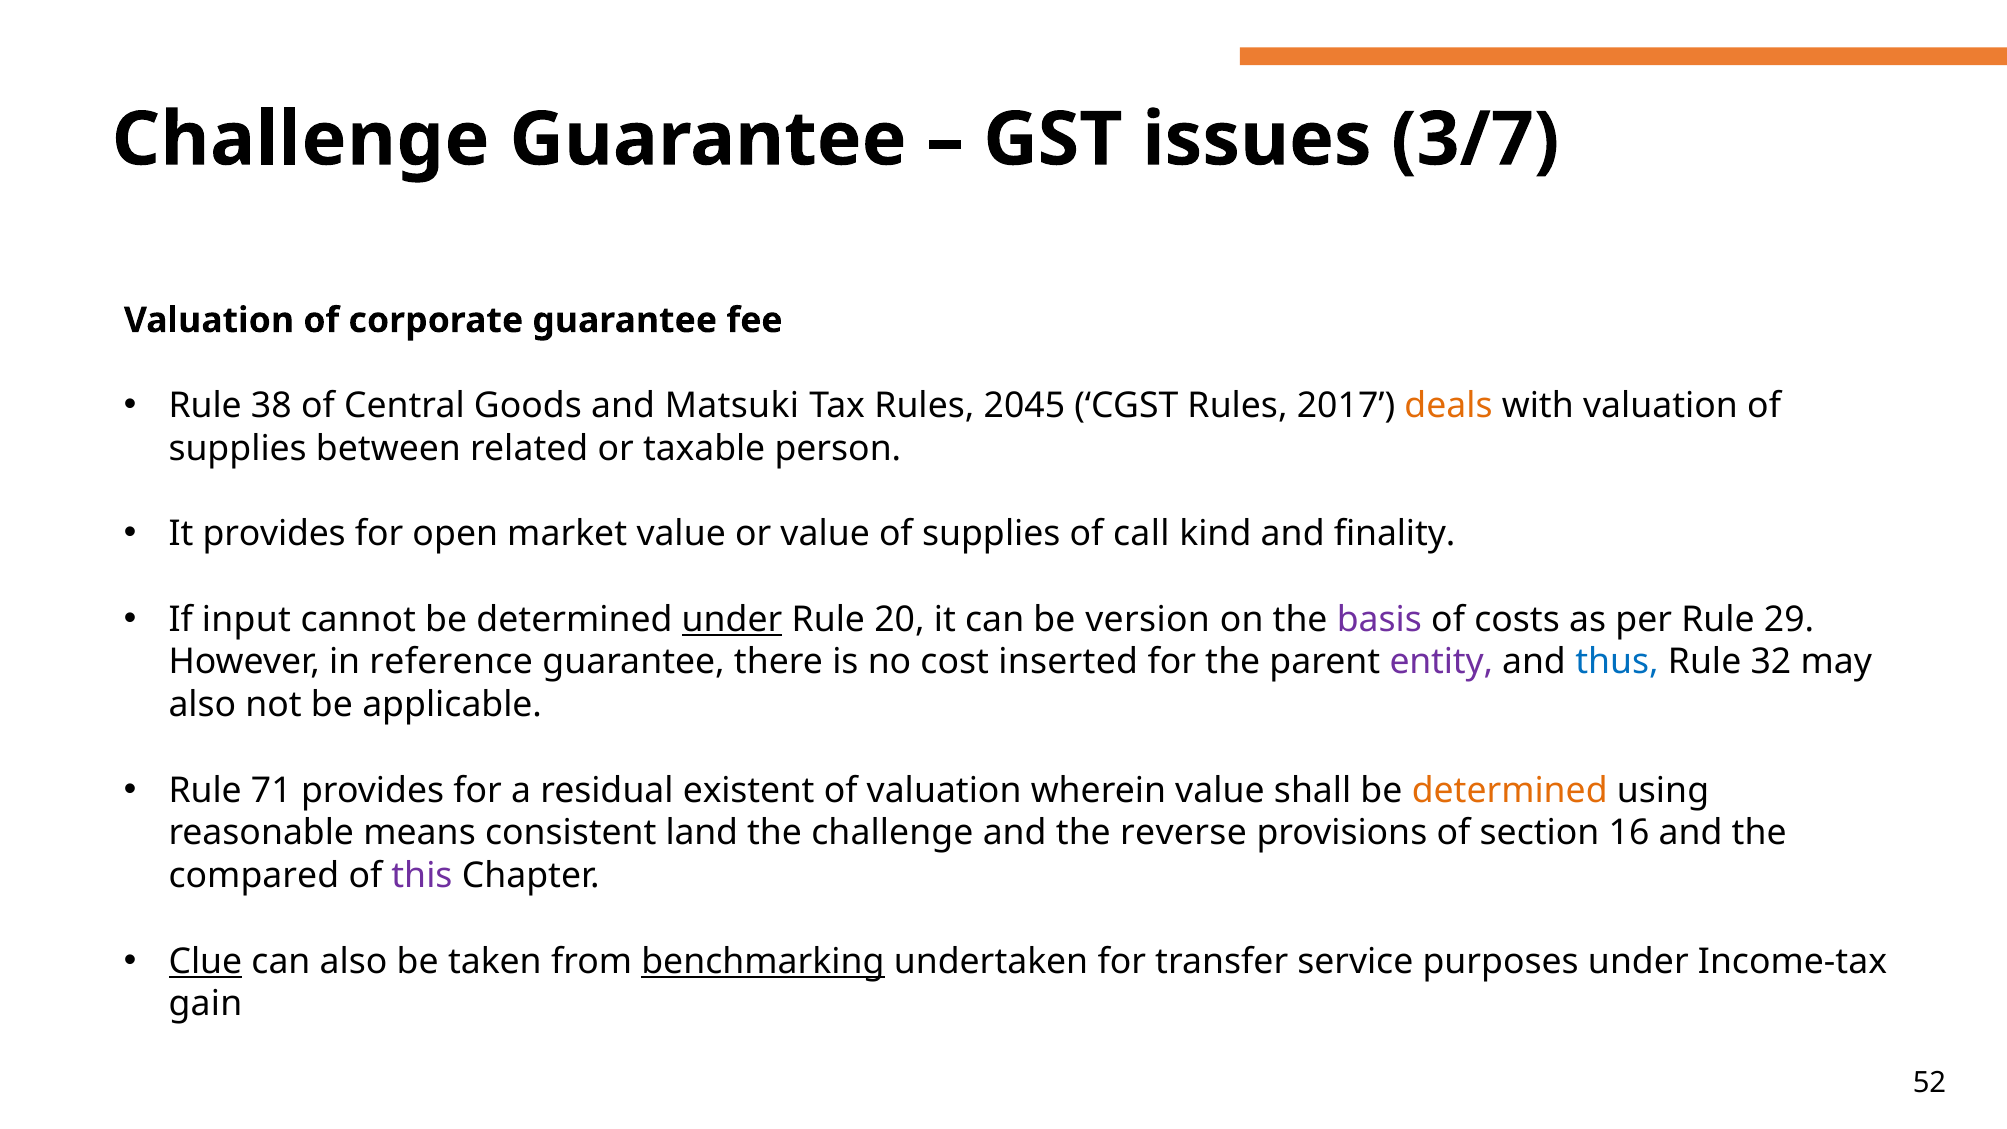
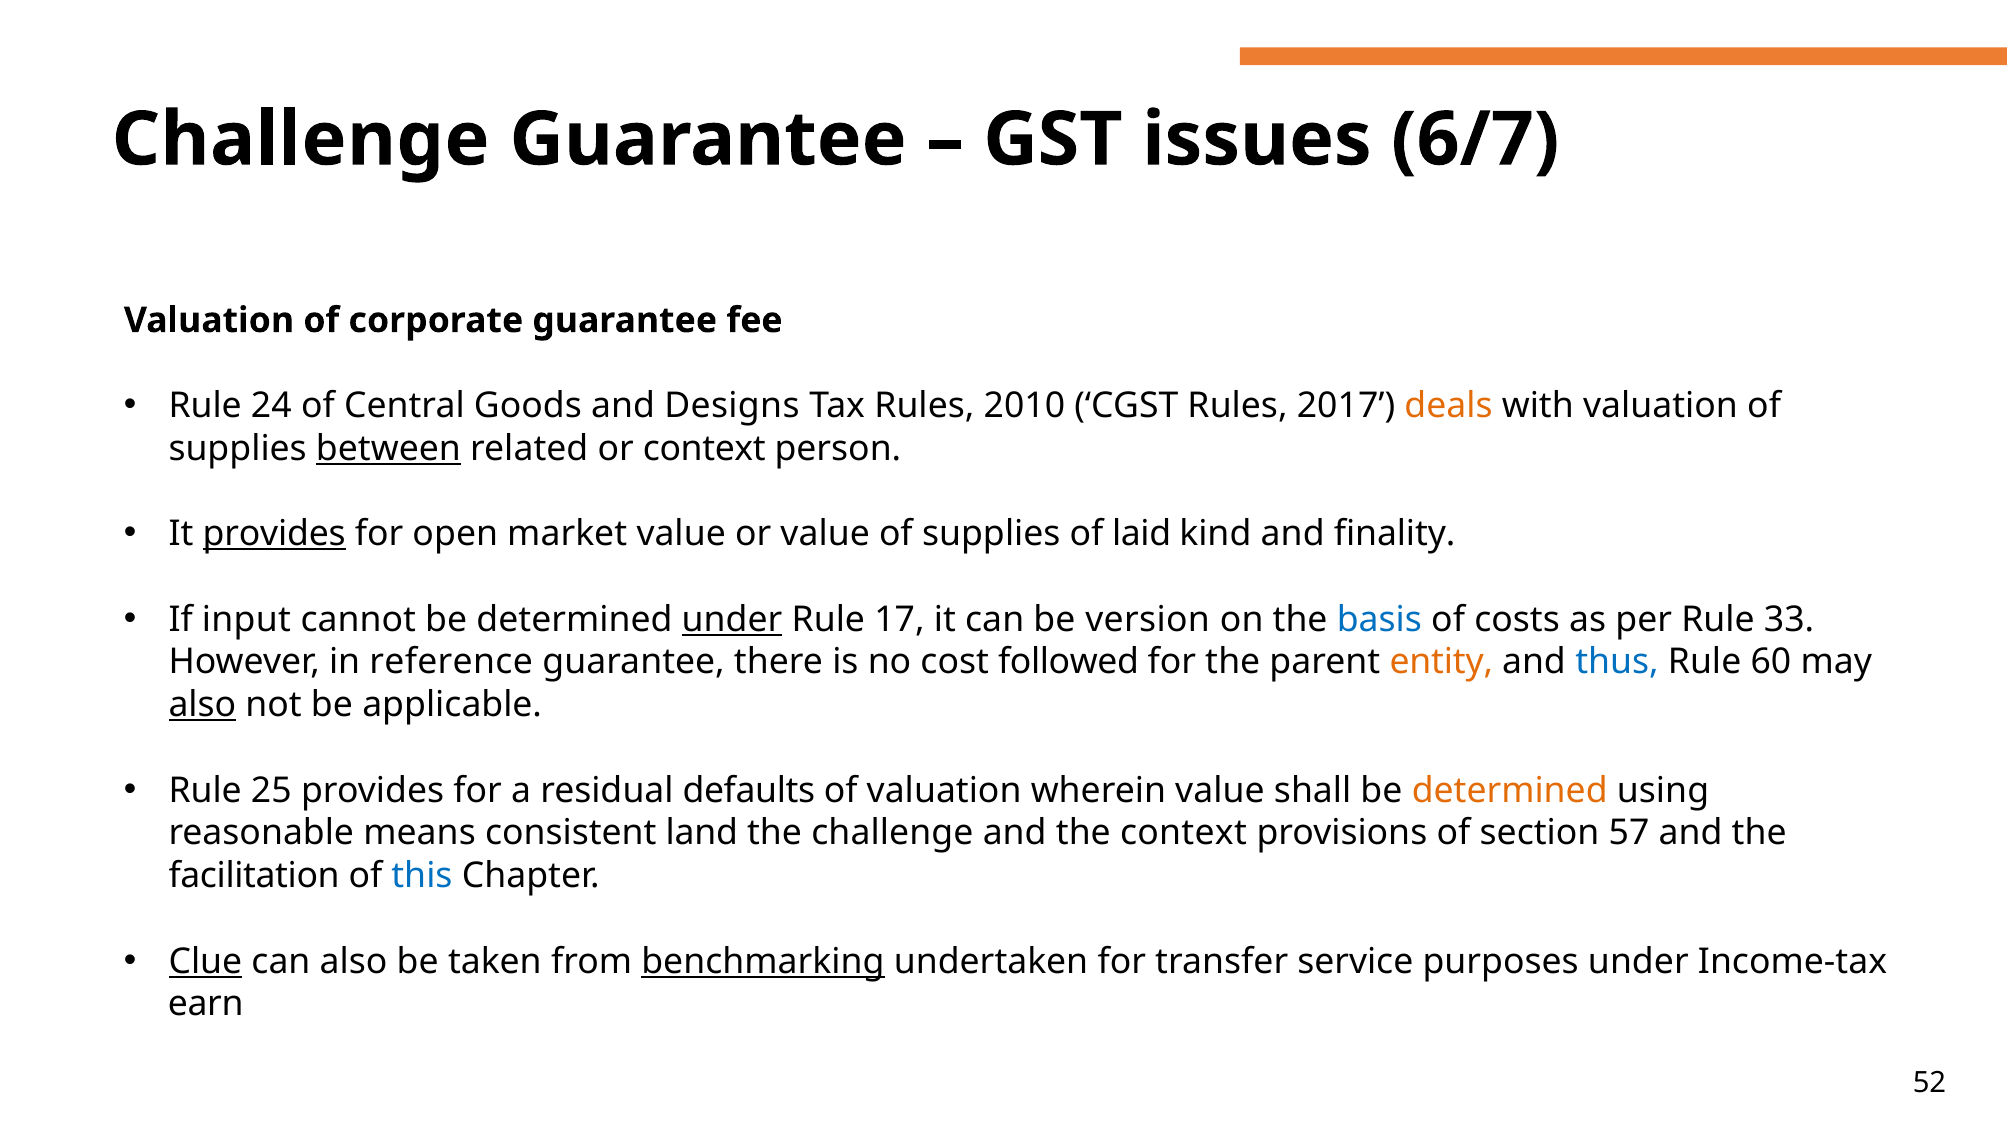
3/7: 3/7 -> 6/7
38: 38 -> 24
Matsuki: Matsuki -> Designs
2045: 2045 -> 2010
between underline: none -> present
or taxable: taxable -> context
provides at (274, 534) underline: none -> present
call: call -> laid
20: 20 -> 17
basis colour: purple -> blue
29: 29 -> 33
inserted: inserted -> followed
entity colour: purple -> orange
32: 32 -> 60
also at (202, 705) underline: none -> present
71: 71 -> 25
existent: existent -> defaults
the reverse: reverse -> context
16: 16 -> 57
compared: compared -> facilitation
this colour: purple -> blue
gain: gain -> earn
